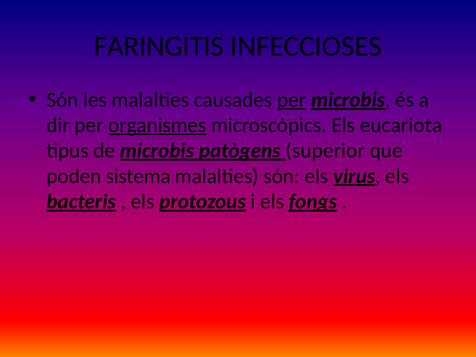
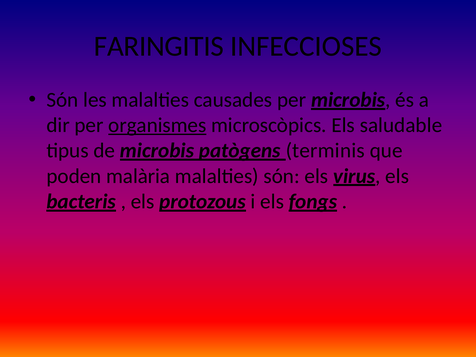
per at (292, 100) underline: present -> none
eucariota: eucariota -> saludable
superior: superior -> terminis
sistema: sistema -> malària
